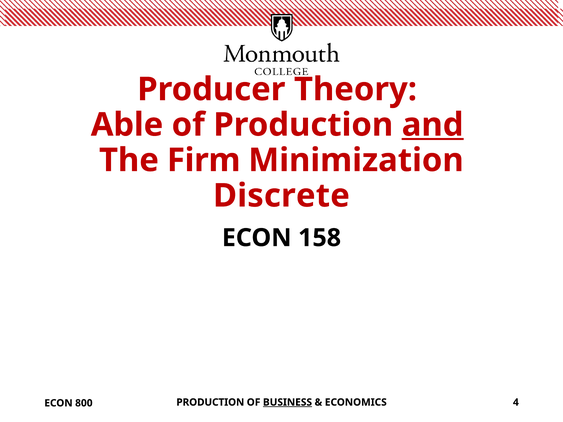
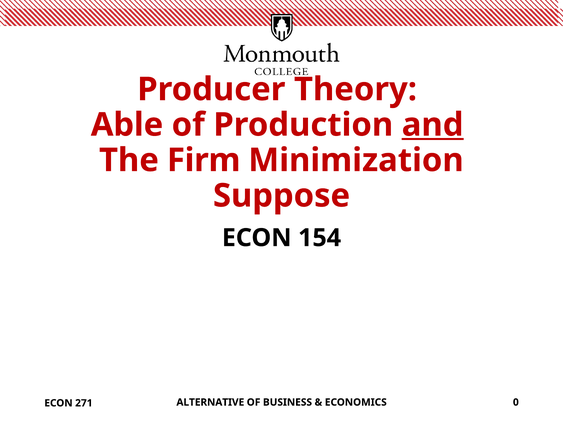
Discrete: Discrete -> Suppose
158: 158 -> 154
PRODUCTION at (210, 403): PRODUCTION -> ALTERNATIVE
BUSINESS underline: present -> none
4: 4 -> 0
800: 800 -> 271
